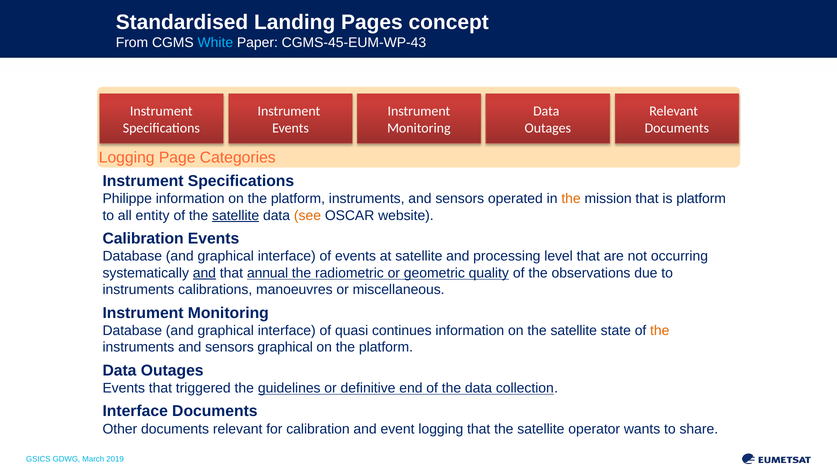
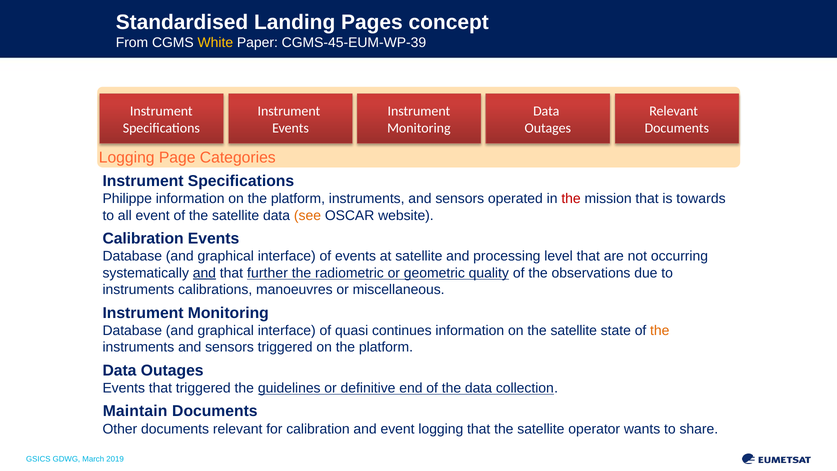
White colour: light blue -> yellow
CGMS-45-EUM-WP-43: CGMS-45-EUM-WP-43 -> CGMS-45-EUM-WP-39
the at (571, 199) colour: orange -> red
is platform: platform -> towards
all entity: entity -> event
satellite at (236, 215) underline: present -> none
annual: annual -> further
sensors graphical: graphical -> triggered
Interface at (135, 411): Interface -> Maintain
